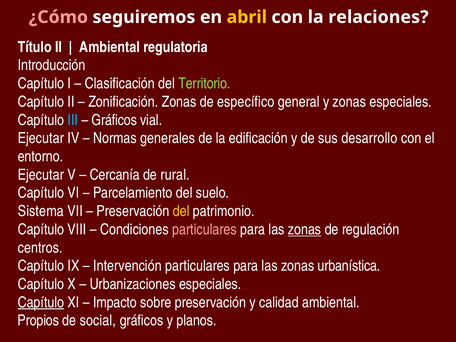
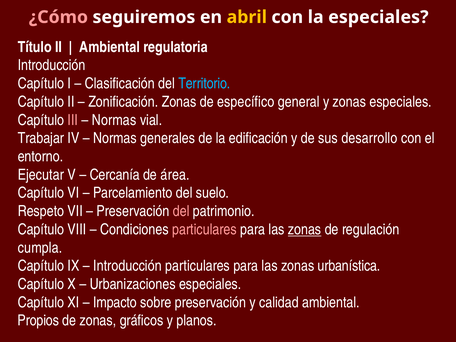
la relaciones: relaciones -> especiales
Territorio colour: light green -> light blue
III colour: light blue -> pink
Gráficos at (114, 120): Gráficos -> Normas
Ejecutar at (41, 138): Ejecutar -> Trabajar
rural: rural -> área
Sistema: Sistema -> Respeto
del at (181, 211) colour: yellow -> pink
centros: centros -> cumpla
Intervención at (127, 266): Intervención -> Introducción
Capítulo at (41, 302) underline: present -> none
de social: social -> zonas
